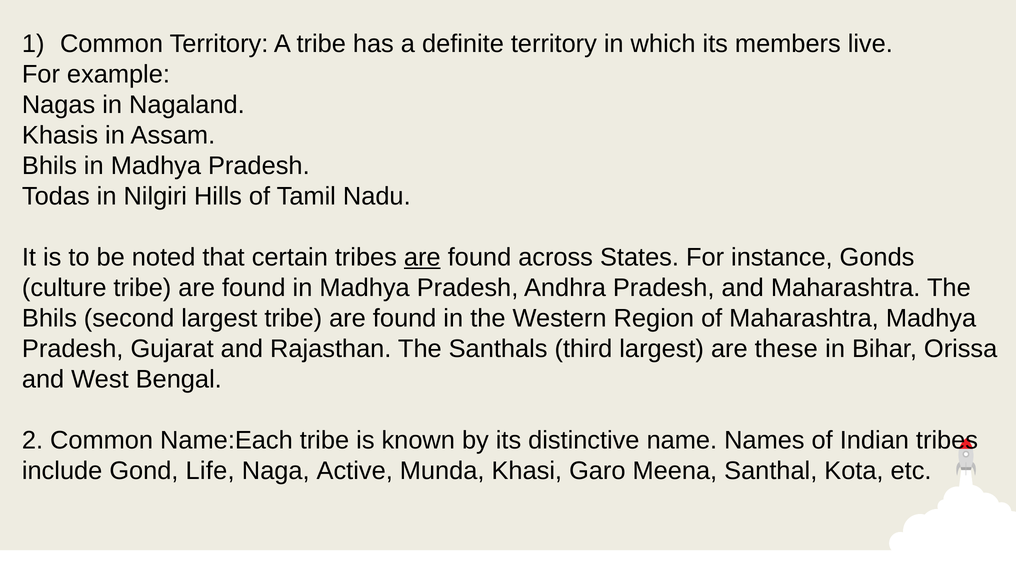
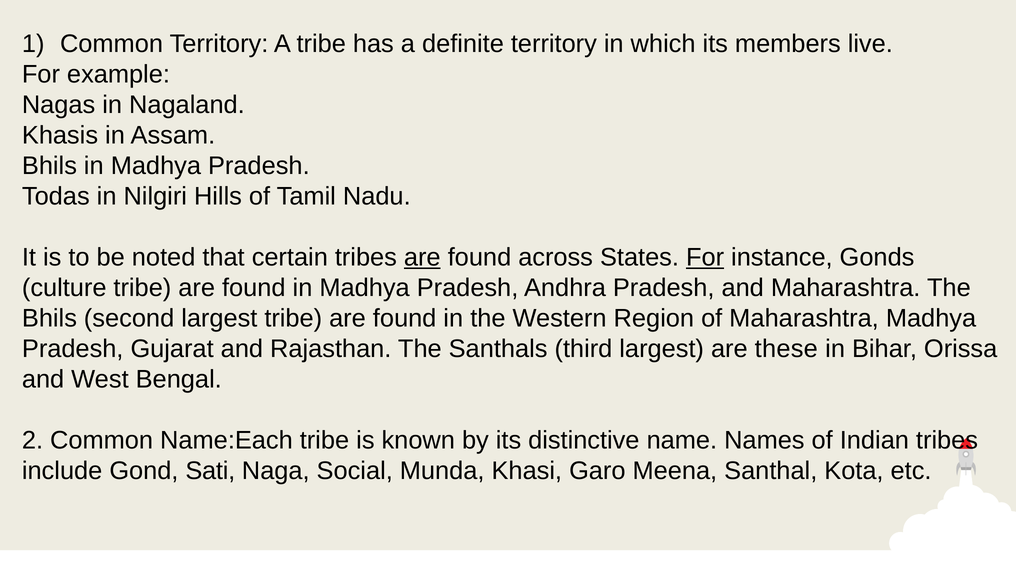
For at (705, 257) underline: none -> present
Life: Life -> Sati
Active: Active -> Social
